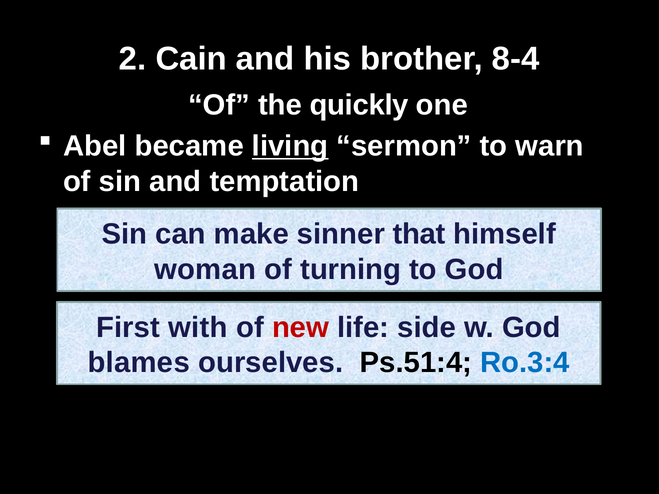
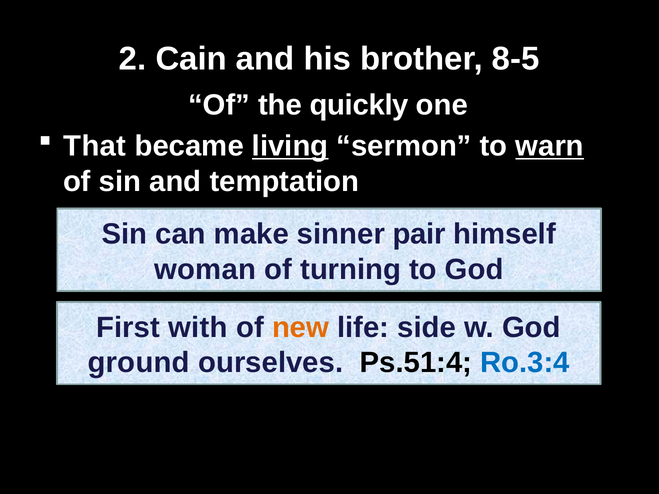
8-4: 8-4 -> 8-5
Abel: Abel -> That
warn underline: none -> present
that: that -> pair
new colour: red -> orange
blames: blames -> ground
